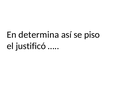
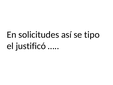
determina: determina -> solicitudes
piso: piso -> tipo
